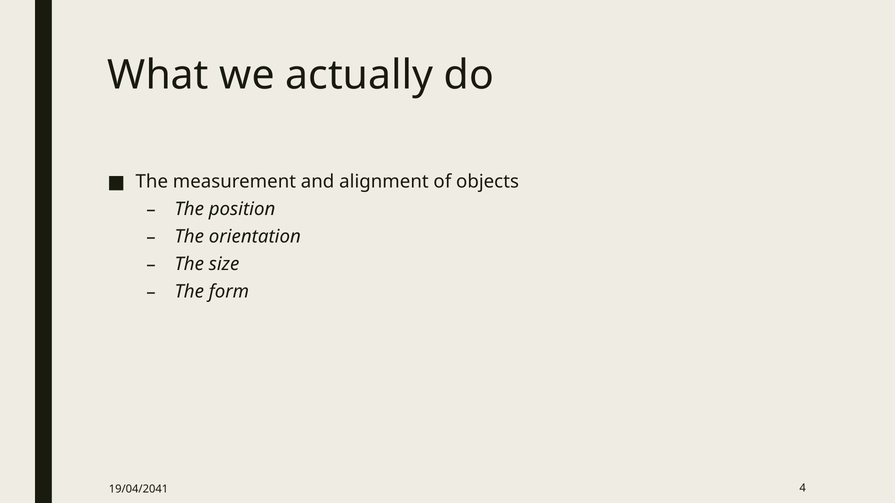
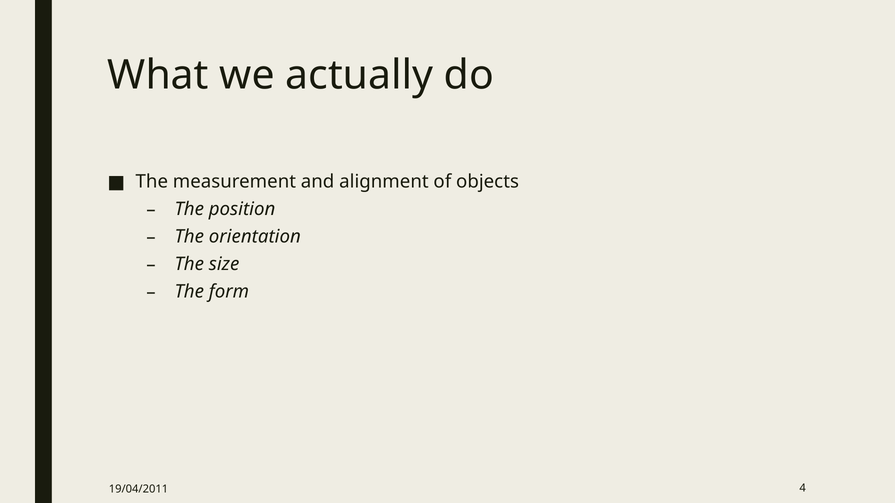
19/04/2041: 19/04/2041 -> 19/04/2011
